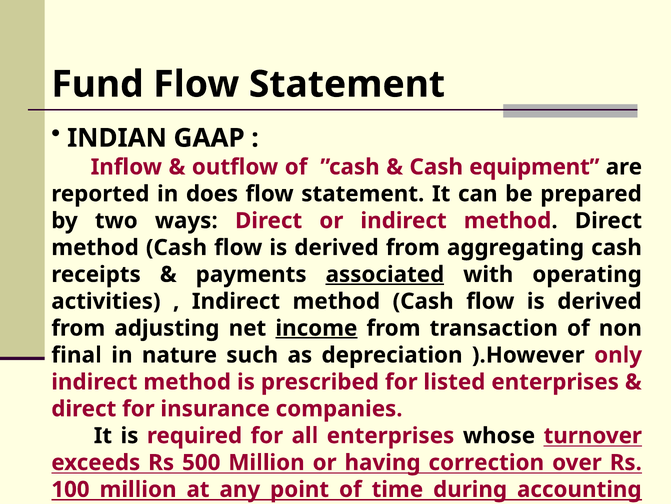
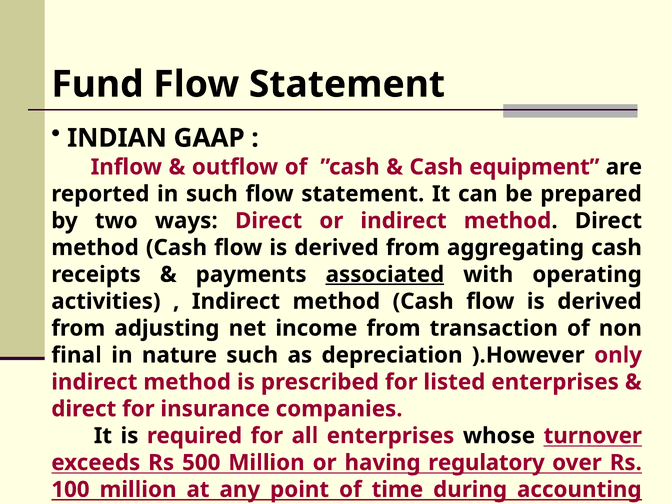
in does: does -> such
income underline: present -> none
correction: correction -> regulatory
